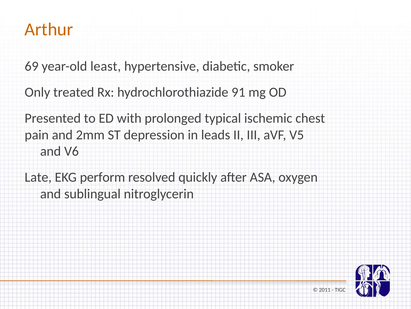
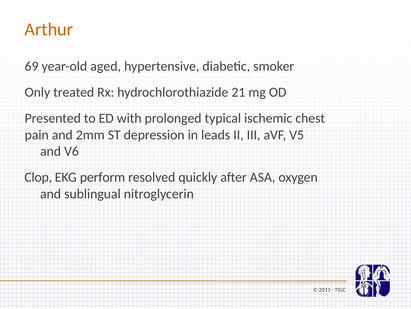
least: least -> aged
91: 91 -> 21
Late: Late -> Clop
